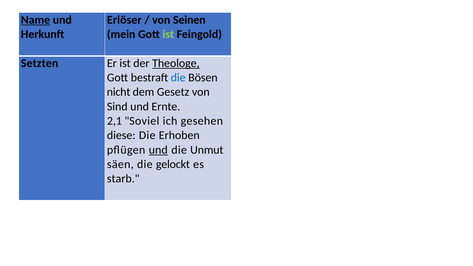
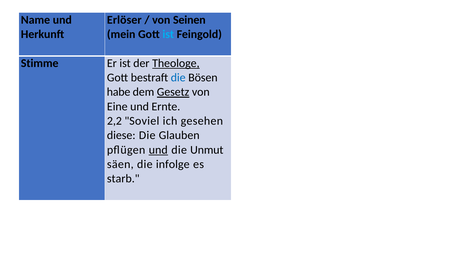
Name underline: present -> none
ist at (168, 34) colour: light green -> light blue
Setzten: Setzten -> Stimme
nicht: nicht -> habe
Gesetz underline: none -> present
Sind: Sind -> Eine
2,1: 2,1 -> 2,2
Erhoben: Erhoben -> Glauben
gelockt: gelockt -> infolge
